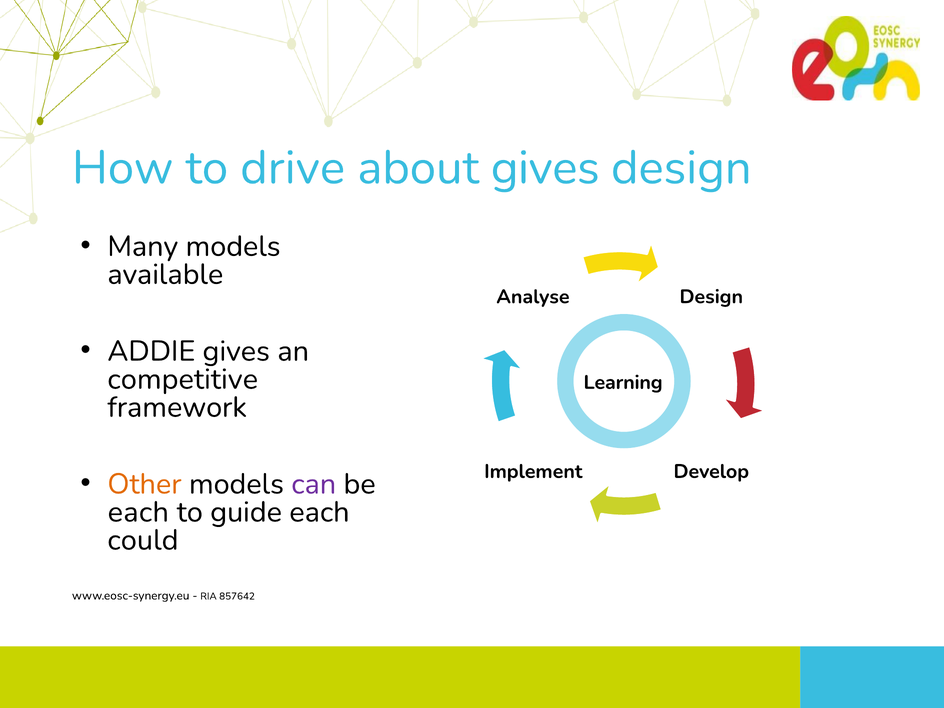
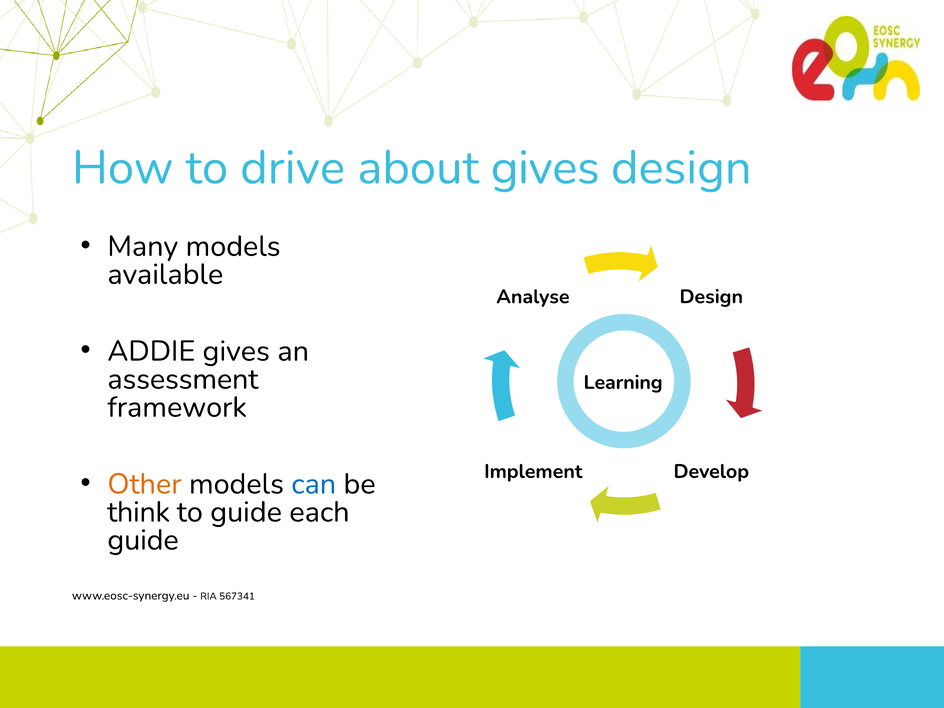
competitive: competitive -> assessment
can colour: purple -> blue
each at (138, 512): each -> think
could at (143, 540): could -> guide
857642: 857642 -> 567341
